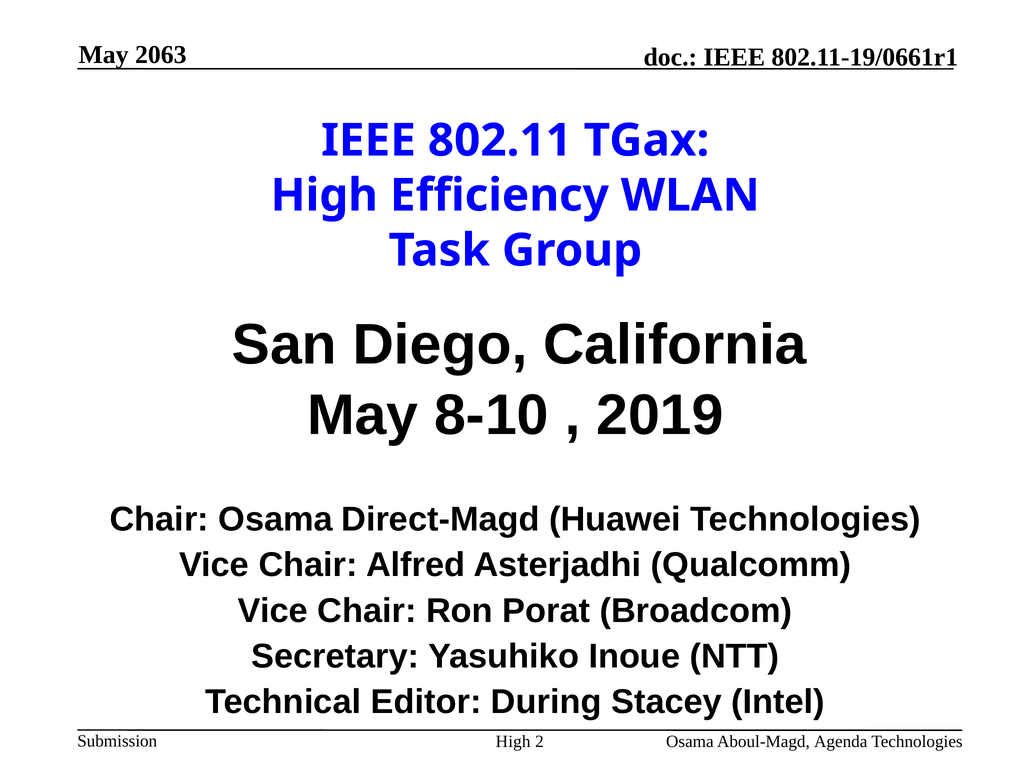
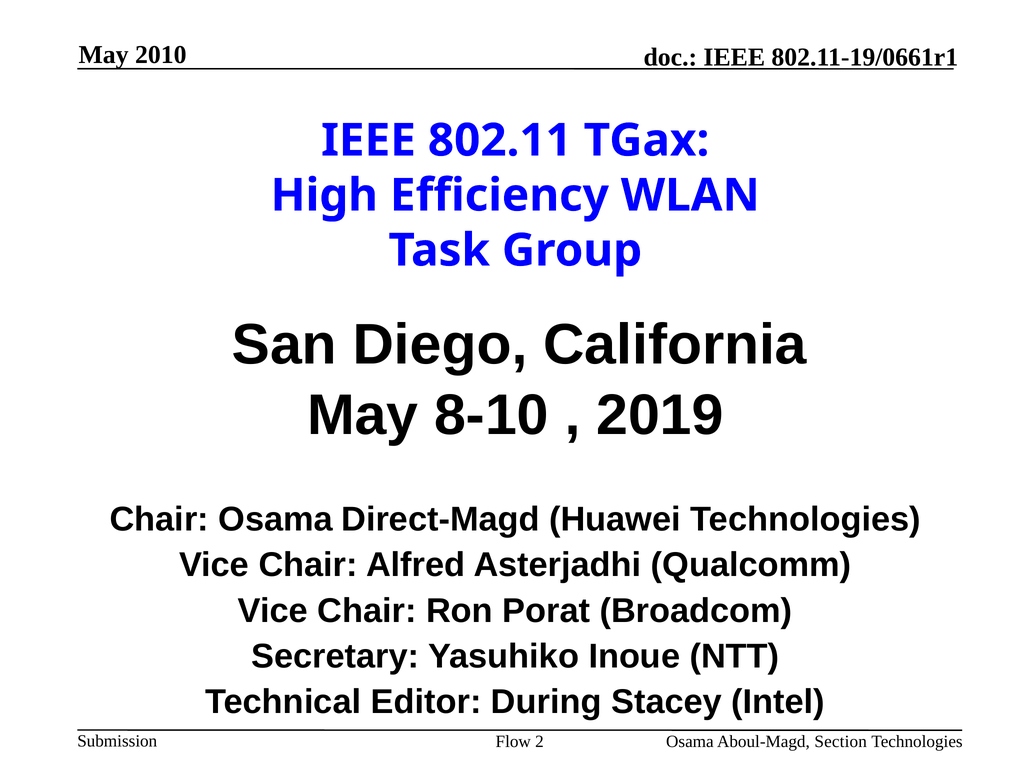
2063: 2063 -> 2010
High at (513, 742): High -> Flow
Agenda: Agenda -> Section
